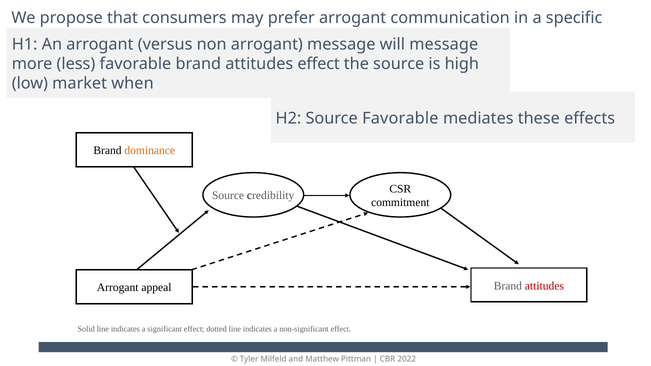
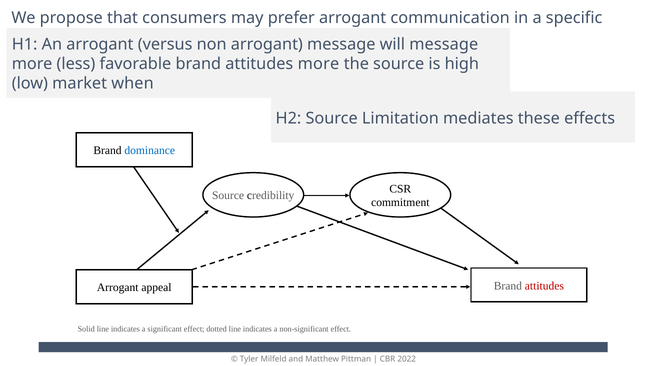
attitudes effect: effect -> more
Source Favorable: Favorable -> Limitation
dominance colour: orange -> blue
